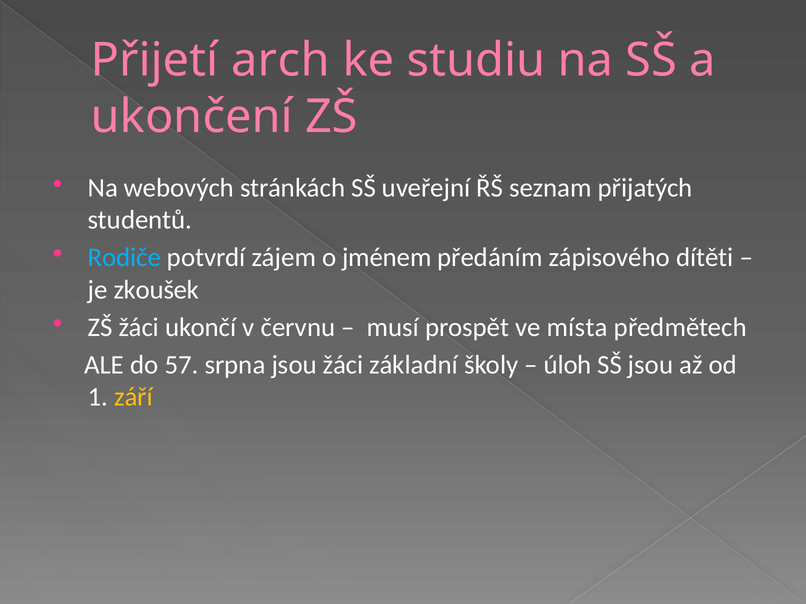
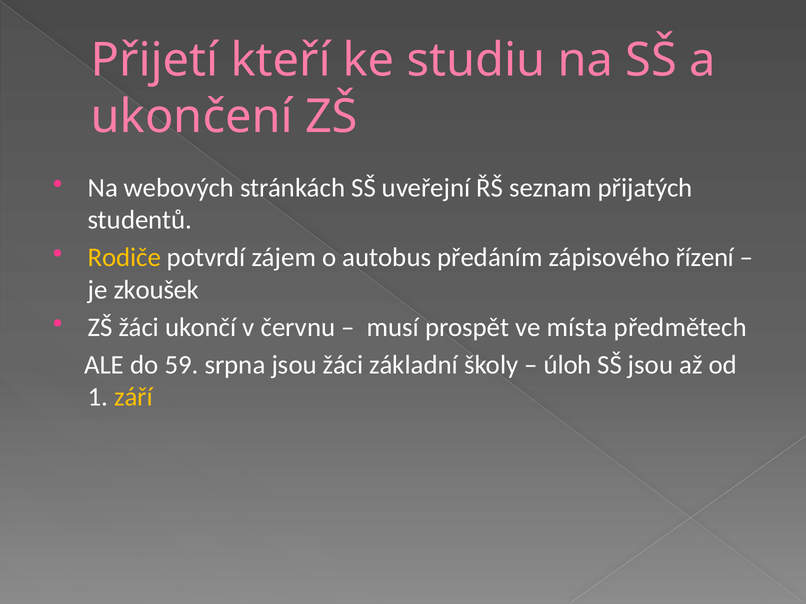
arch: arch -> kteří
Rodiče colour: light blue -> yellow
jménem: jménem -> autobus
dítěti: dítěti -> řízení
57: 57 -> 59
